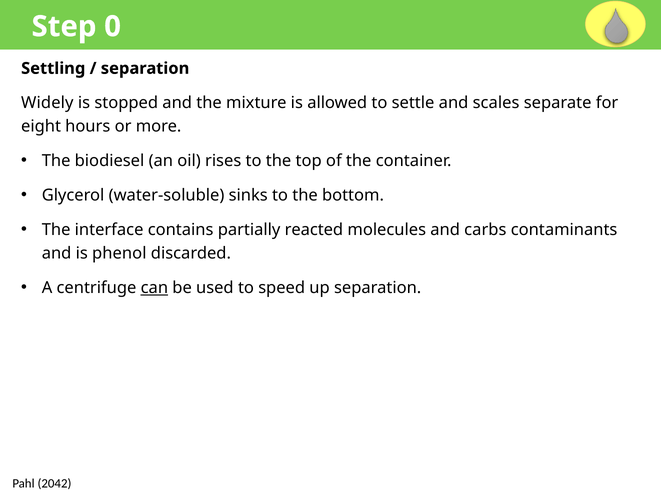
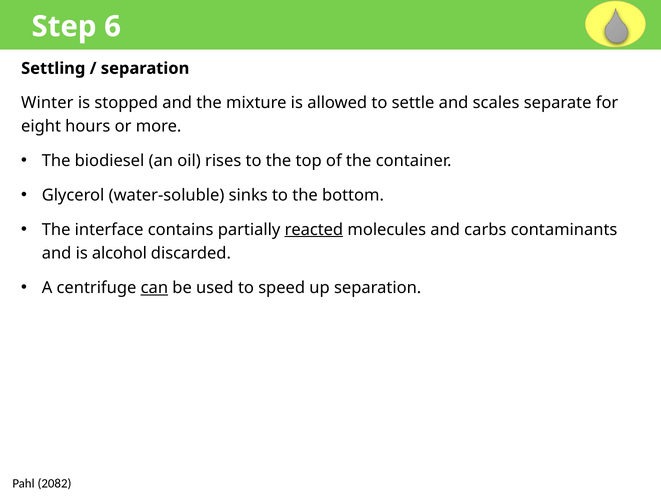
0: 0 -> 6
Widely: Widely -> Winter
reacted underline: none -> present
phenol: phenol -> alcohol
2042: 2042 -> 2082
